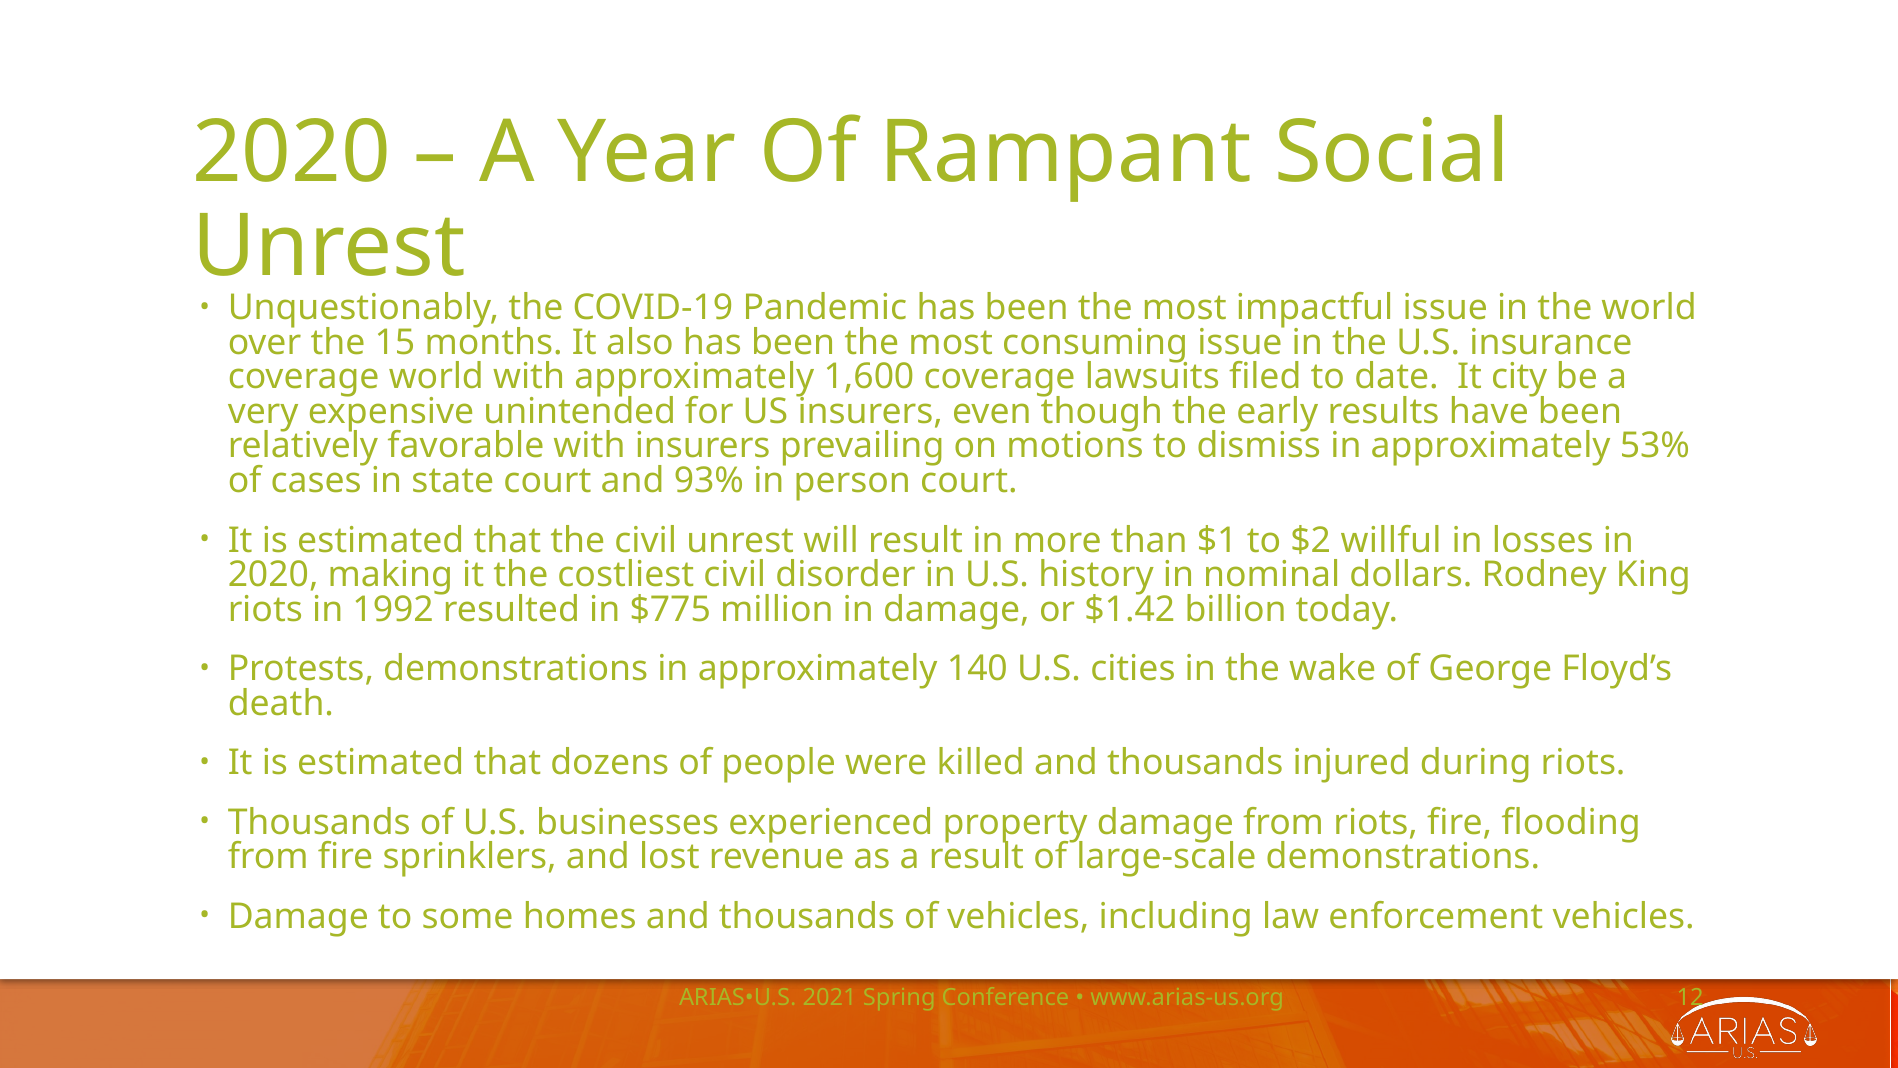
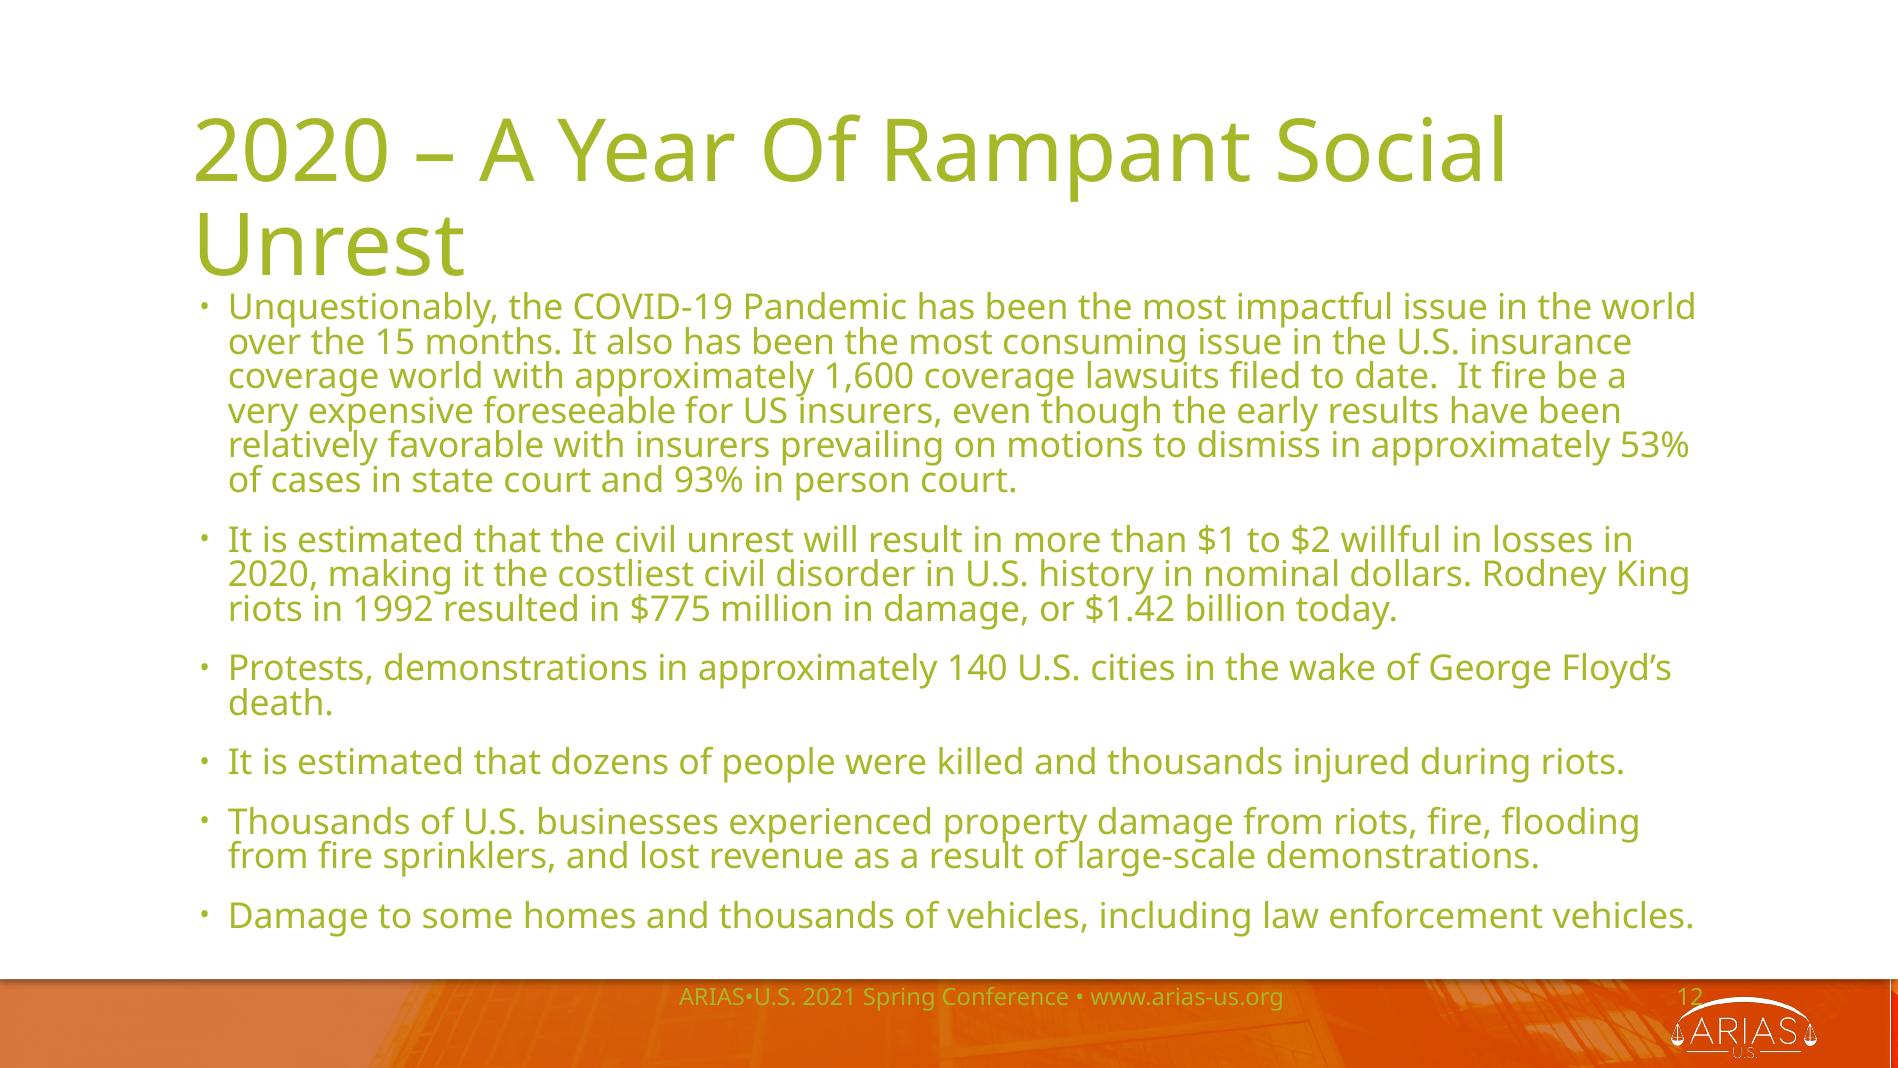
It city: city -> fire
unintended: unintended -> foreseeable
